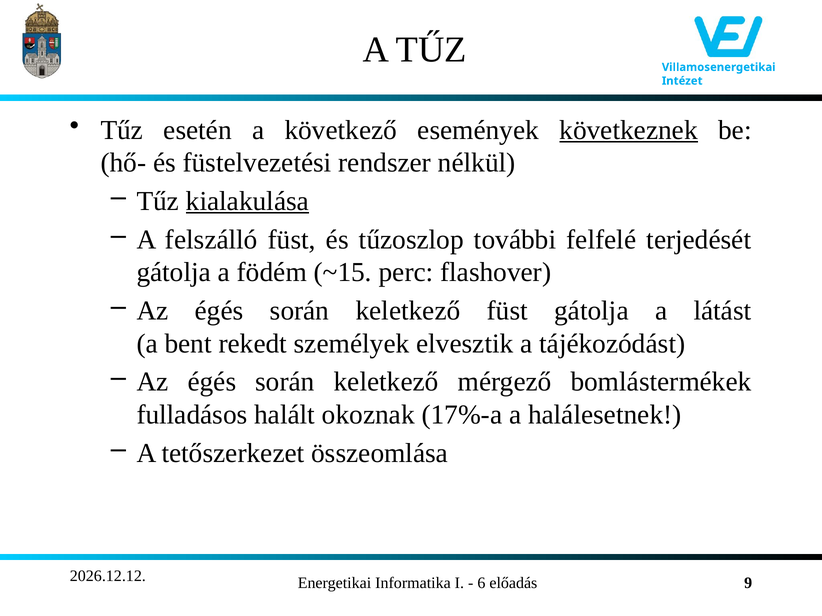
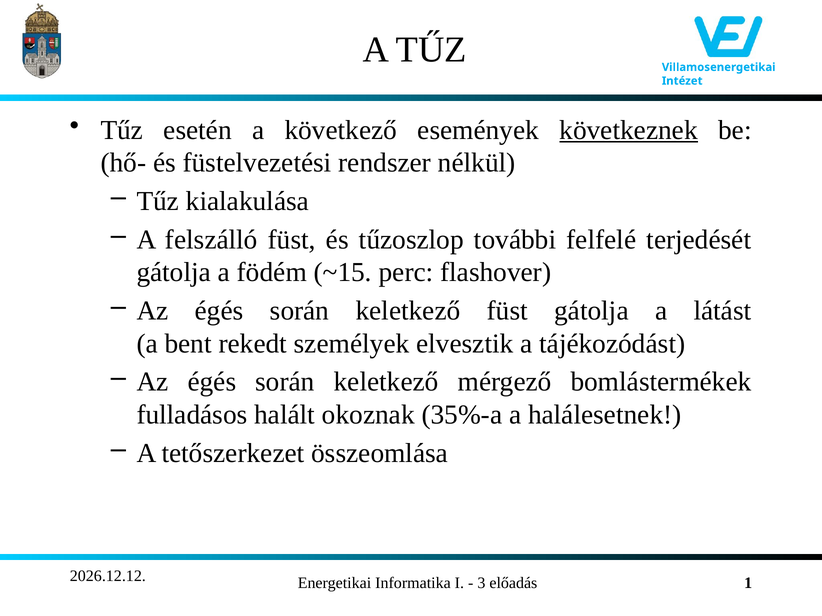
kialakulása underline: present -> none
17%-a: 17%-a -> 35%-a
9: 9 -> 1
6: 6 -> 3
